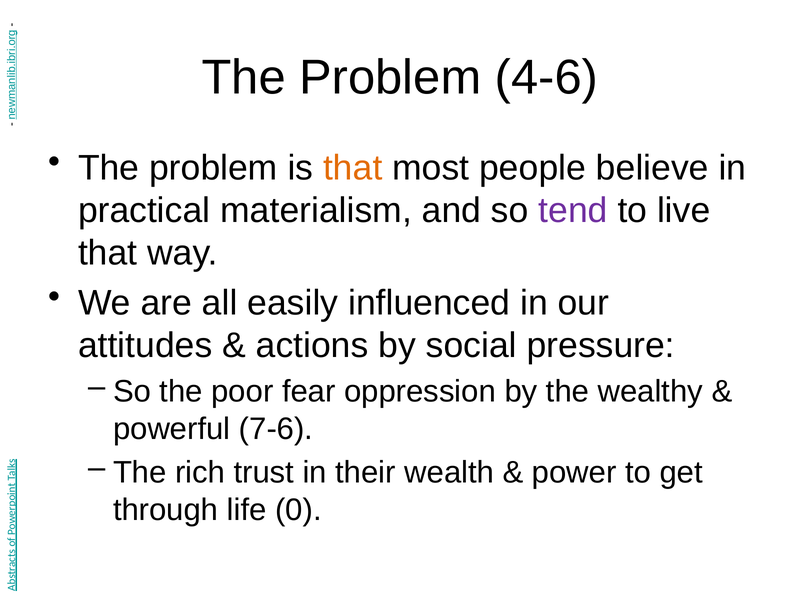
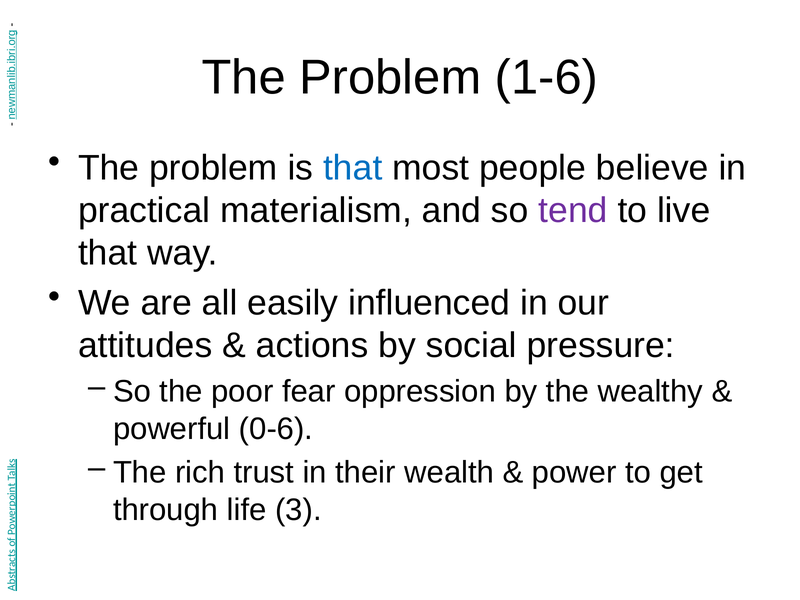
4-6: 4-6 -> 1-6
that at (353, 168) colour: orange -> blue
7-6: 7-6 -> 0-6
0: 0 -> 3
